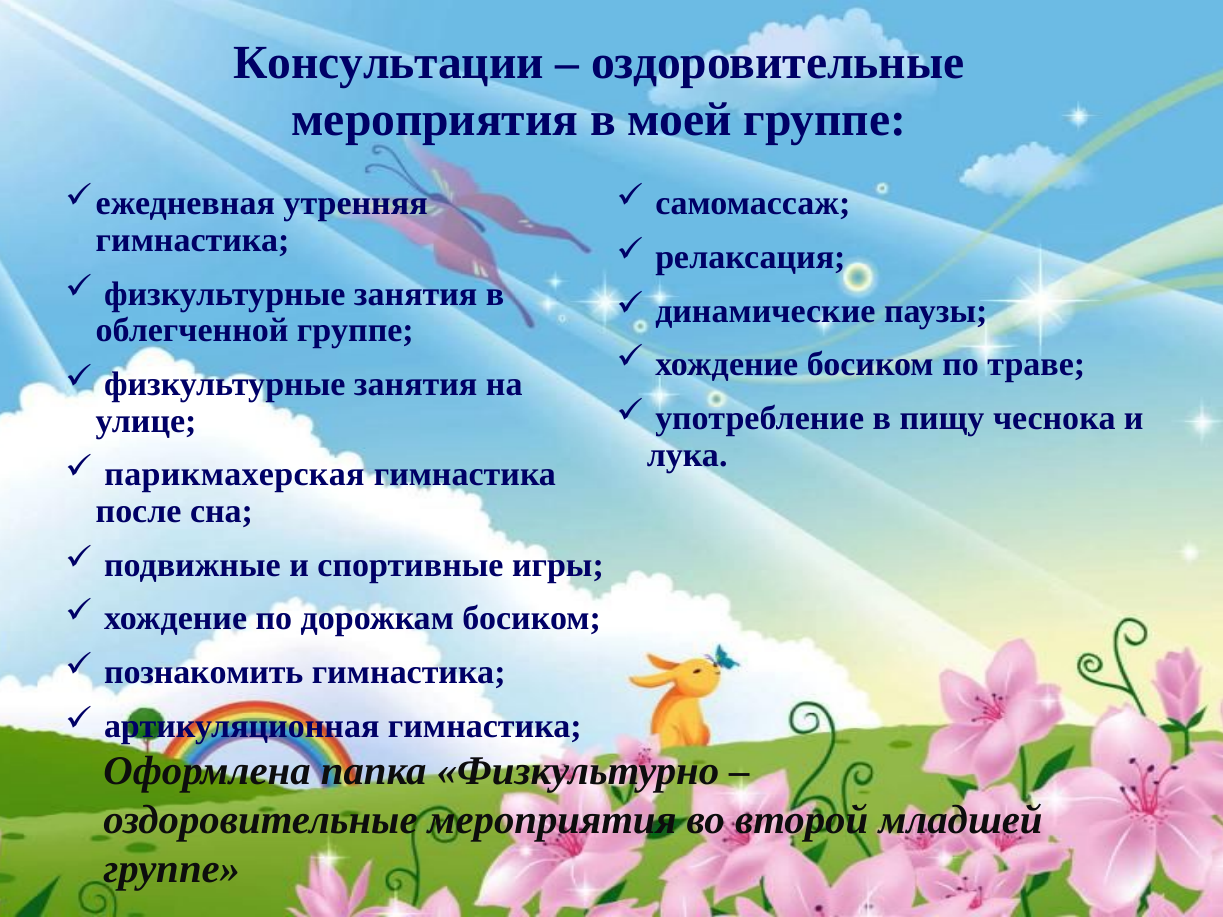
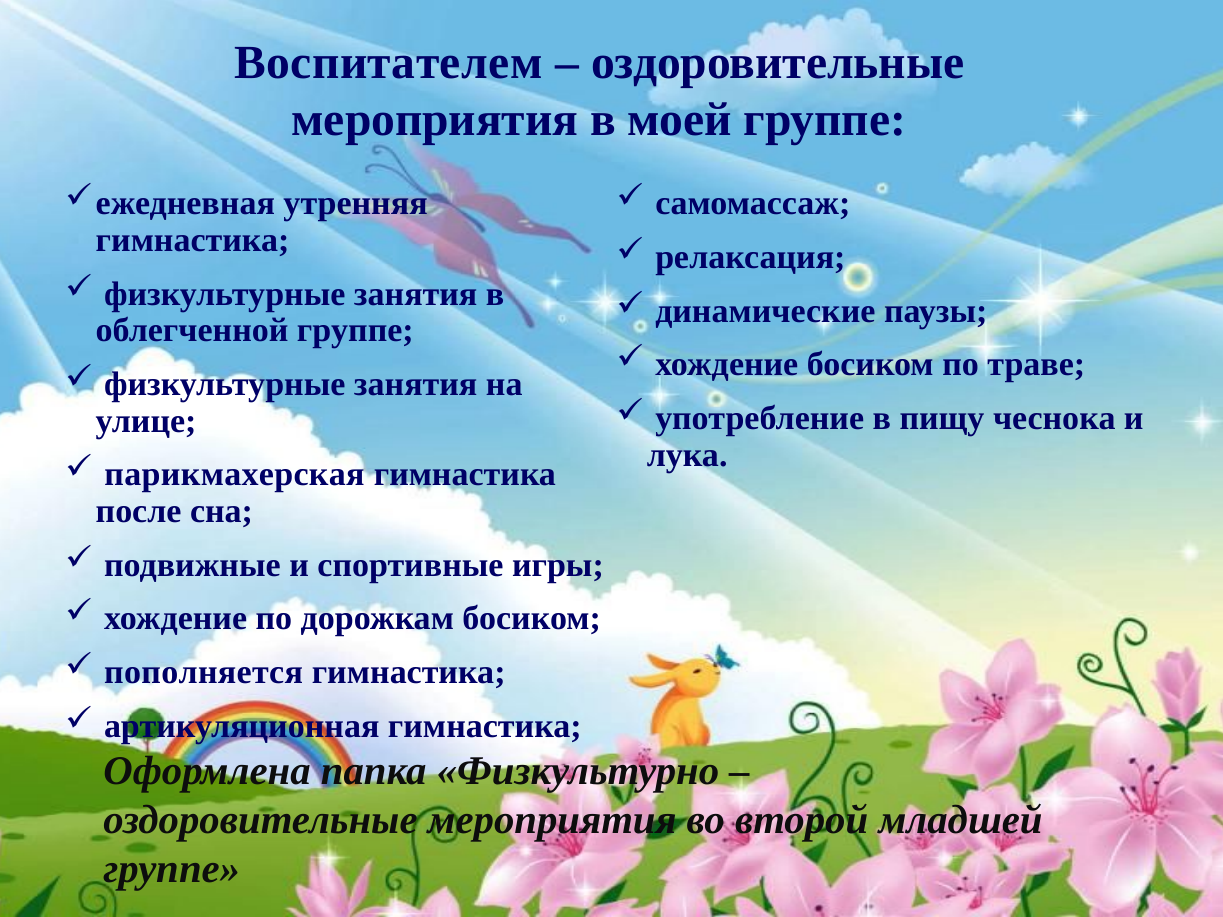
Консультации: Консультации -> Воспитателем
познакомить: познакомить -> пополняется
